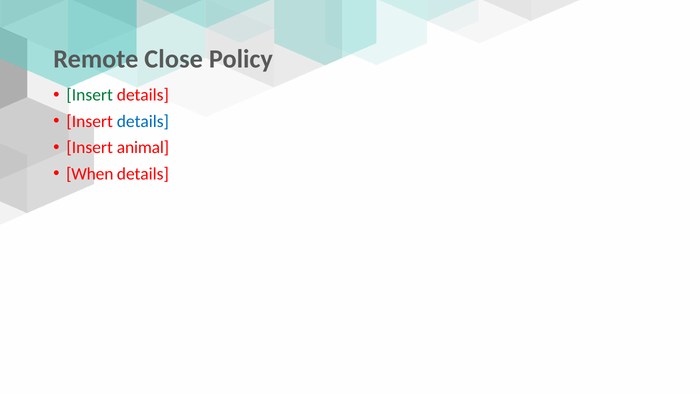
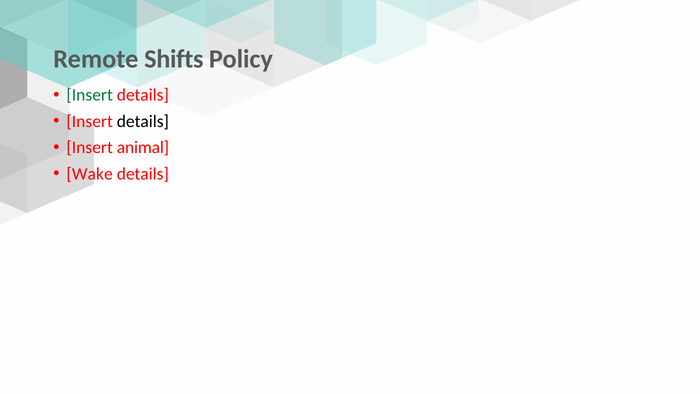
Close: Close -> Shifts
details at (143, 121) colour: blue -> black
When: When -> Wake
